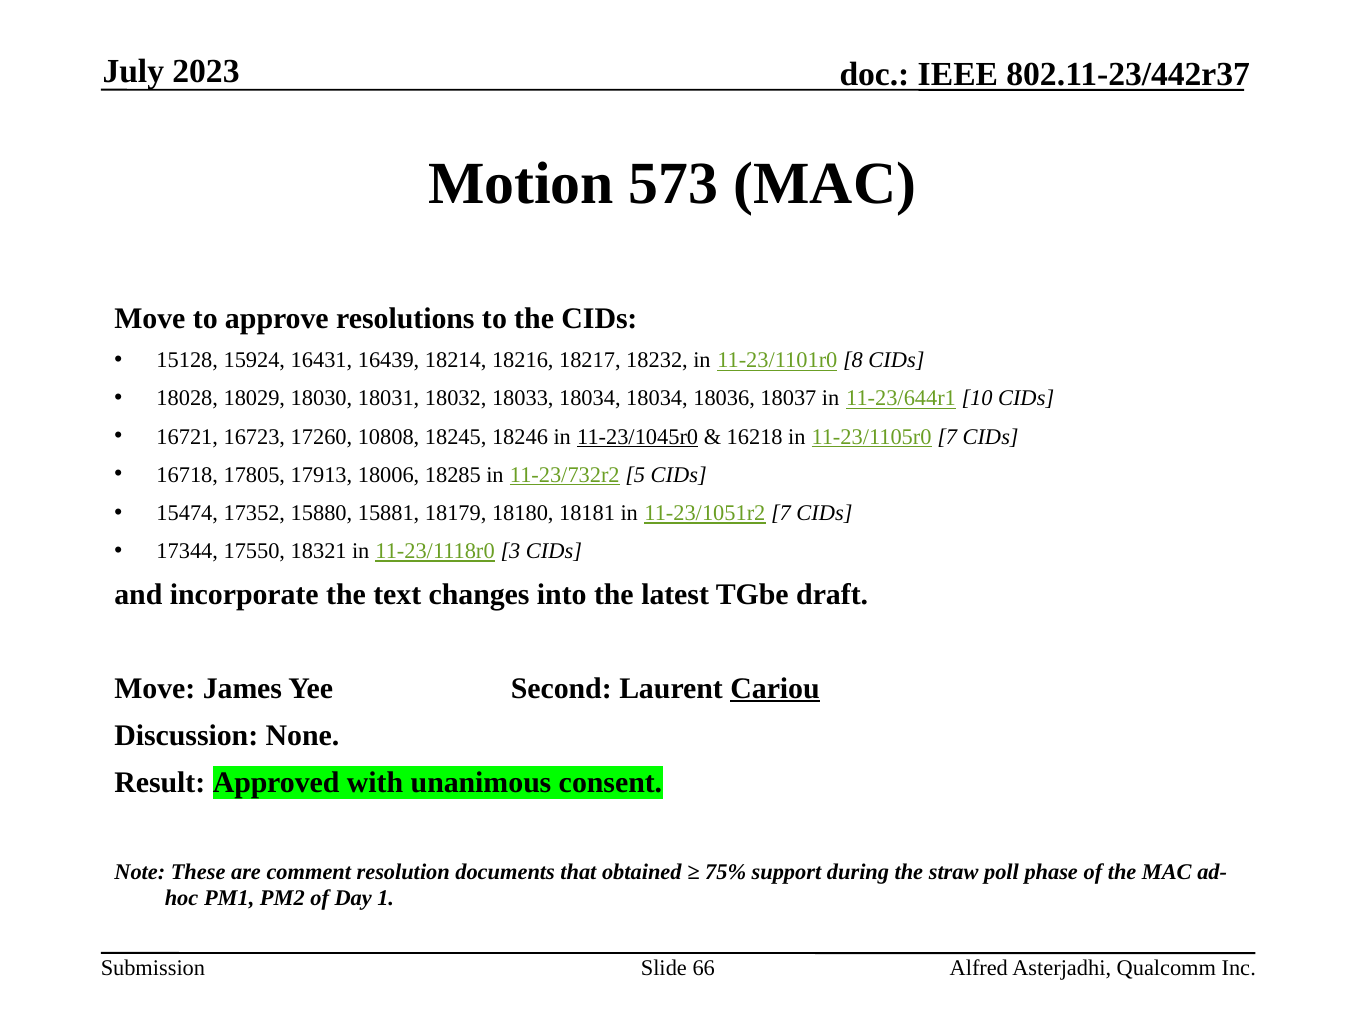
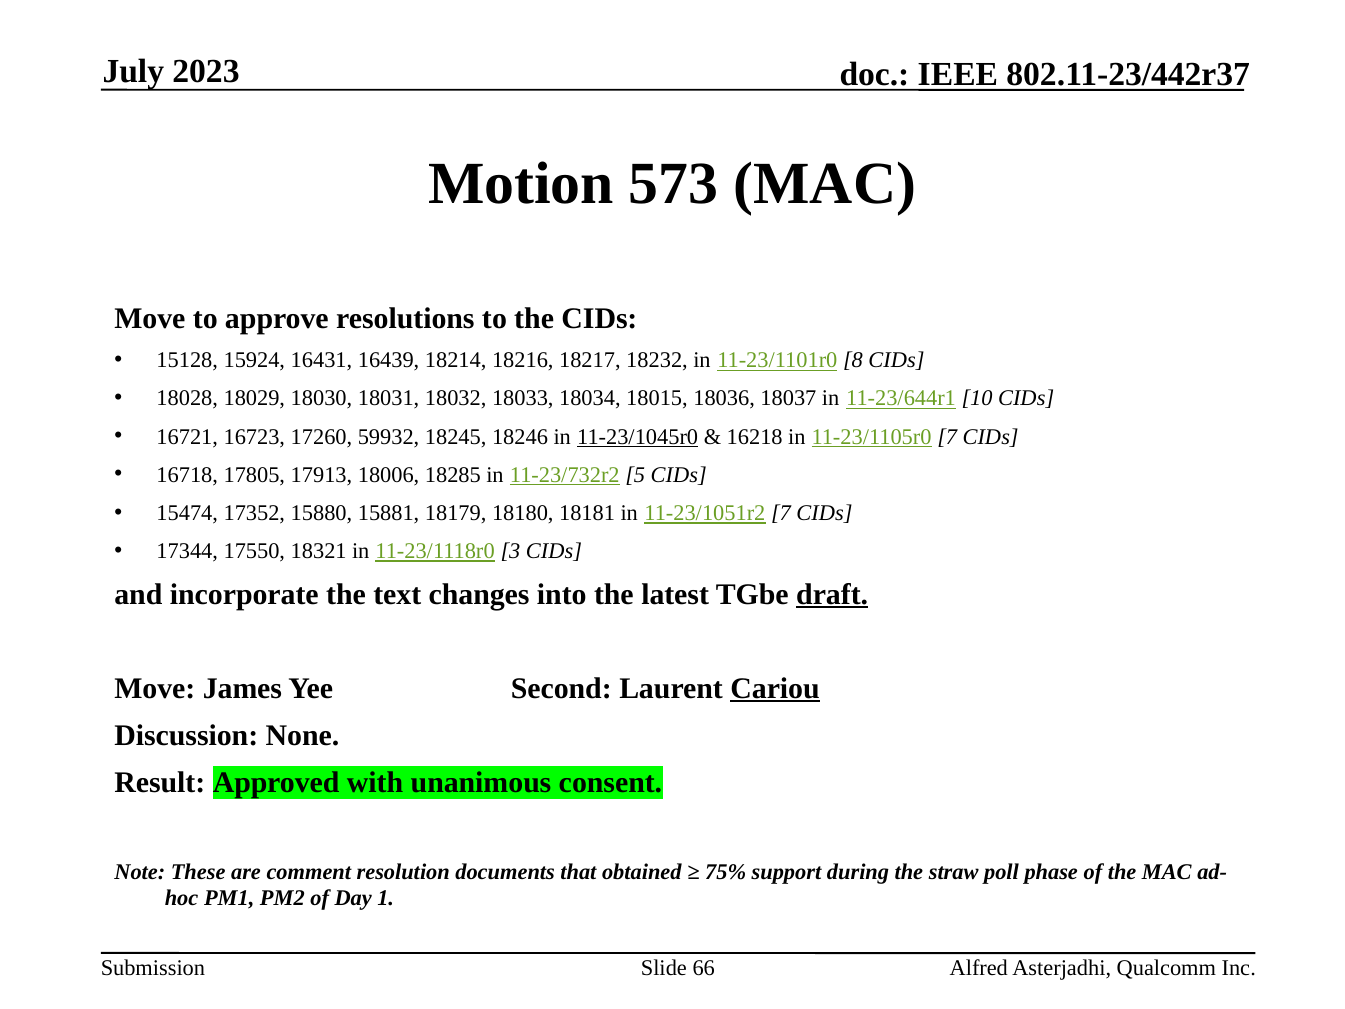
18034 18034: 18034 -> 18015
10808: 10808 -> 59932
draft underline: none -> present
